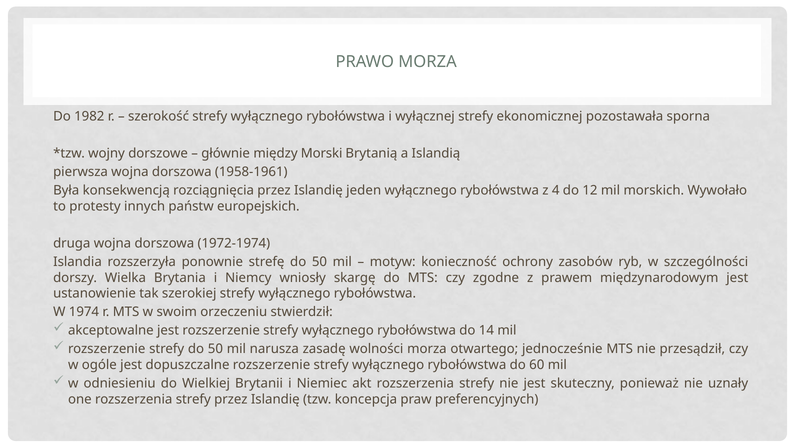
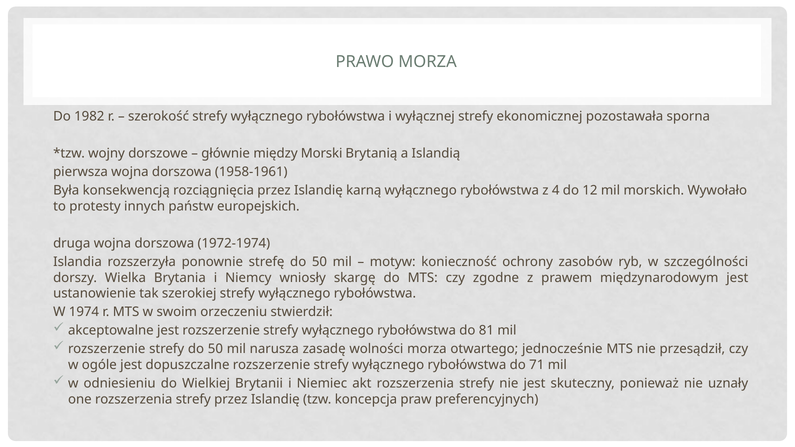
jeden: jeden -> karną
14: 14 -> 81
60: 60 -> 71
